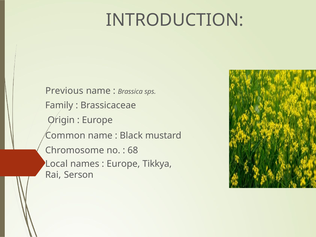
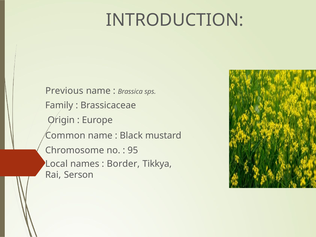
68: 68 -> 95
Europe at (123, 164): Europe -> Border
